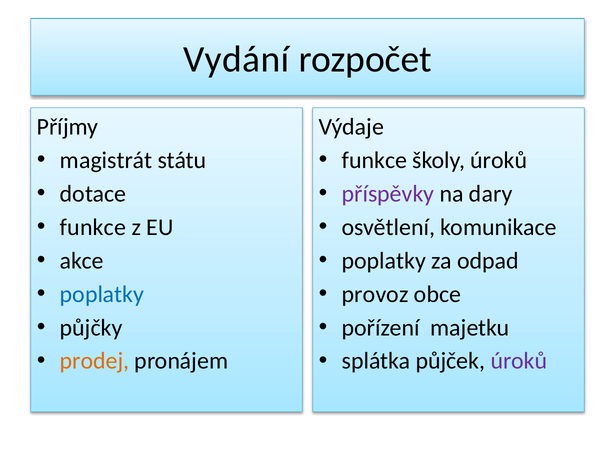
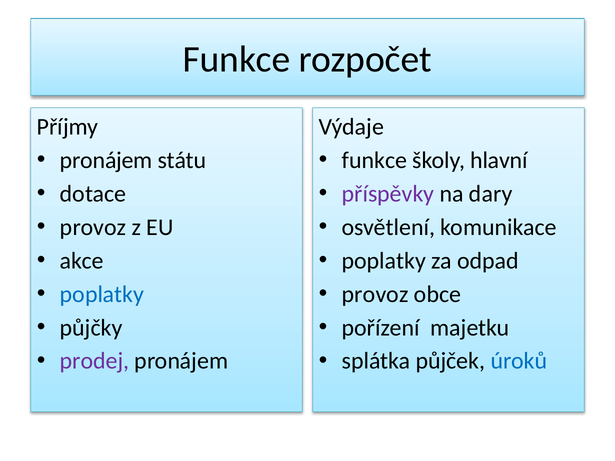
Vydání at (236, 60): Vydání -> Funkce
magistrát at (106, 160): magistrát -> pronájem
školy úroků: úroků -> hlavní
funkce at (93, 227): funkce -> provoz
prodej colour: orange -> purple
úroků at (519, 361) colour: purple -> blue
